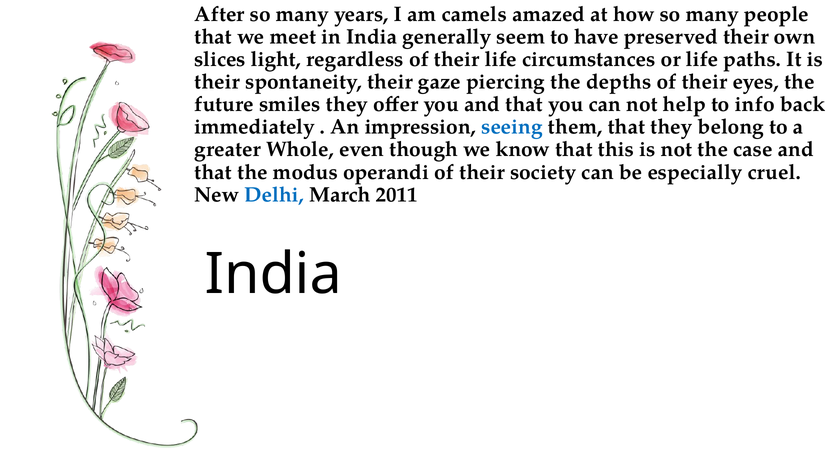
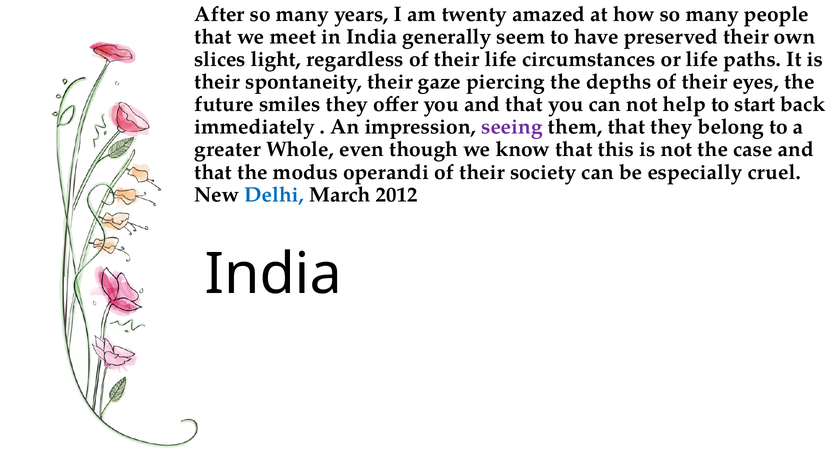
camels: camels -> twenty
info: info -> start
seeing colour: blue -> purple
2011: 2011 -> 2012
